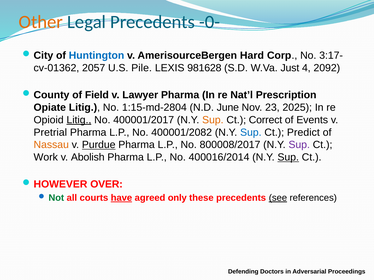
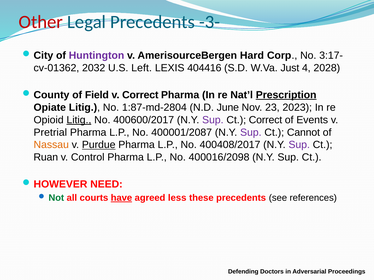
Other colour: orange -> red
-0-: -0- -> -3-
Huntington colour: blue -> purple
2057: 2057 -> 2032
Pile: Pile -> Left
981628: 981628 -> 404416
2092: 2092 -> 2028
v Lawyer: Lawyer -> Correct
Prescription underline: none -> present
1:15-md-2804: 1:15-md-2804 -> 1:87-md-2804
2025: 2025 -> 2023
400001/2017: 400001/2017 -> 400600/2017
Sup at (213, 120) colour: orange -> purple
400001/2082: 400001/2082 -> 400001/2087
Sup at (251, 133) colour: blue -> purple
Predict: Predict -> Cannot
800008/2017: 800008/2017 -> 400408/2017
Work: Work -> Ruan
Abolish: Abolish -> Control
400016/2014: 400016/2014 -> 400016/2098
Sup at (288, 158) underline: present -> none
OVER: OVER -> NEED
only: only -> less
see underline: present -> none
